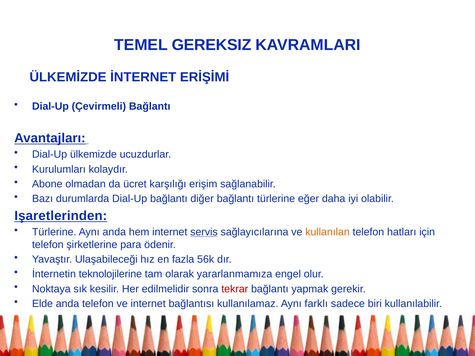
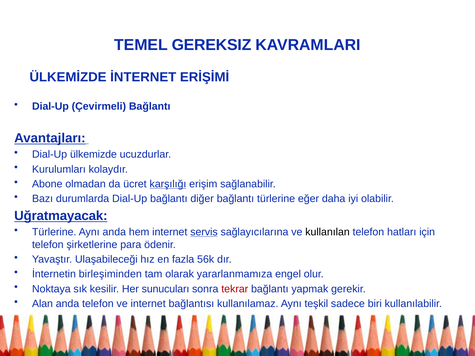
karşılığı underline: none -> present
Işaretlerinden: Işaretlerinden -> Uğratmayacak
kullanılan colour: orange -> black
teknolojilerine: teknolojilerine -> birleşiminden
edilmelidir: edilmelidir -> sunucuları
Elde: Elde -> Alan
farklı: farklı -> teşkil
